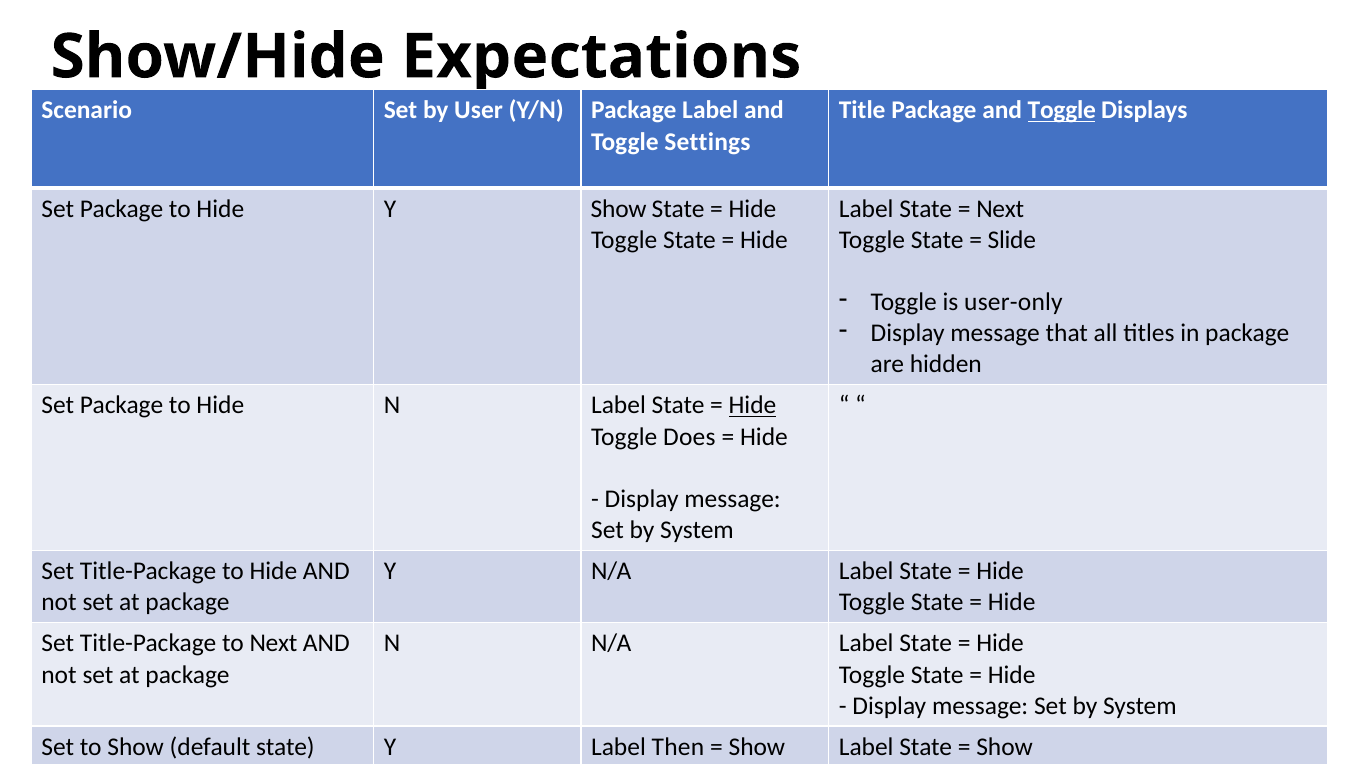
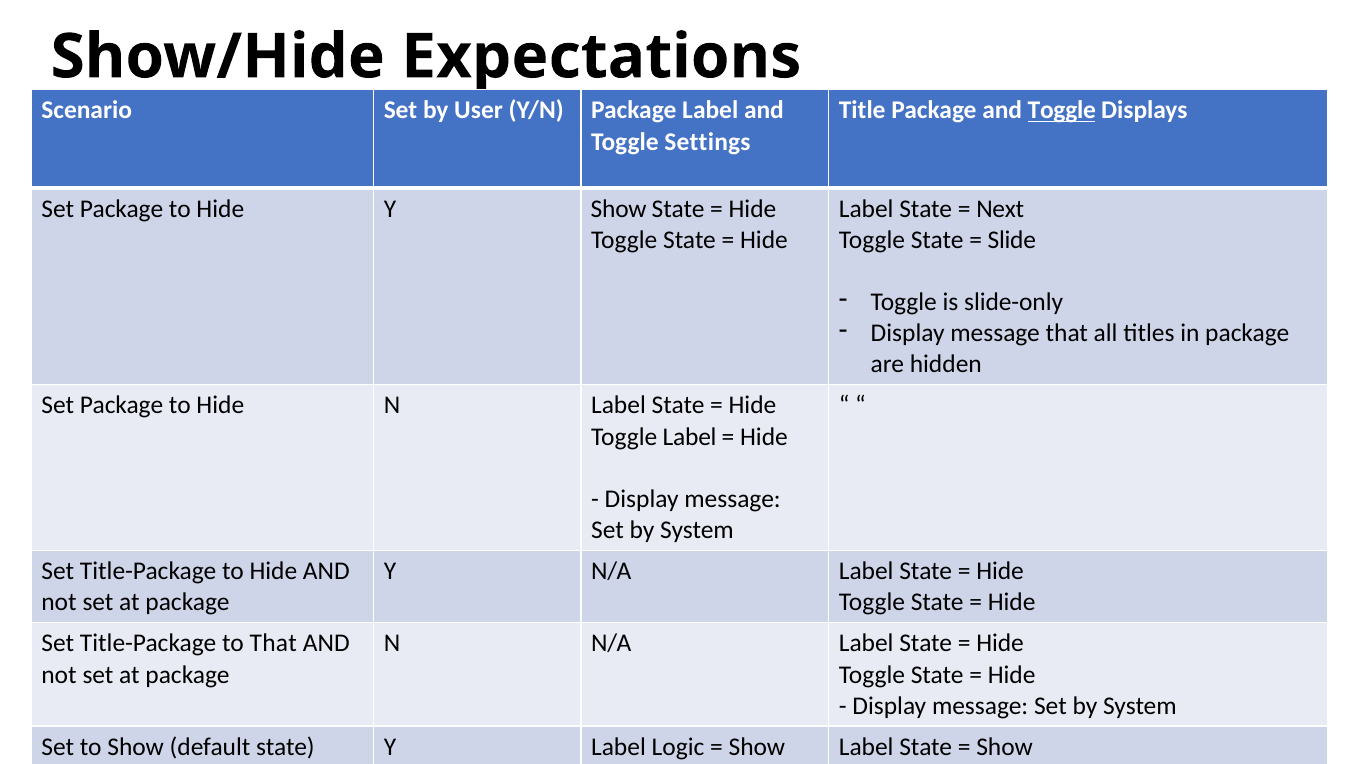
user-only: user-only -> slide-only
Hide at (752, 406) underline: present -> none
Toggle Does: Does -> Label
to Next: Next -> That
Then: Then -> Logic
